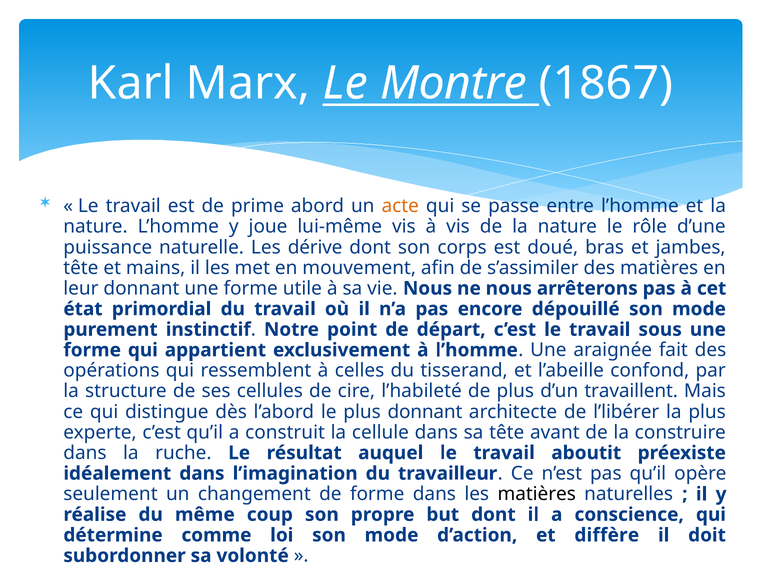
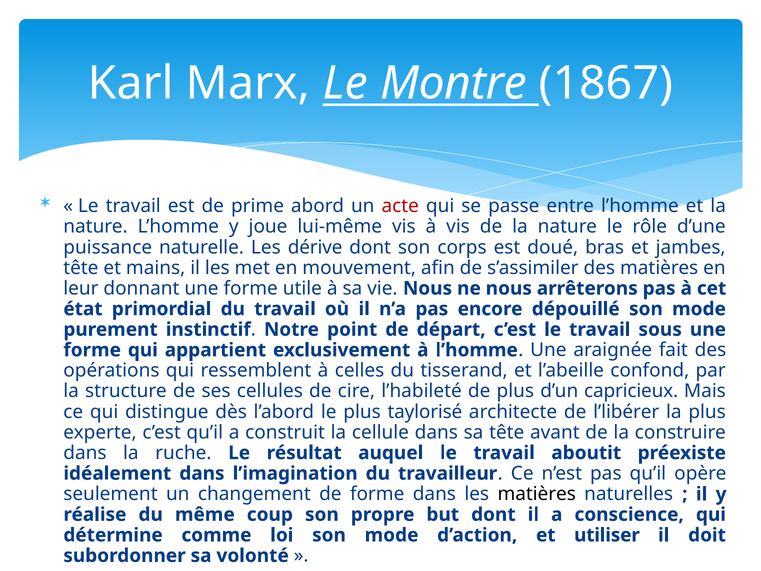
acte colour: orange -> red
travaillent: travaillent -> capricieux
plus donnant: donnant -> taylorisé
diffère: diffère -> utiliser
